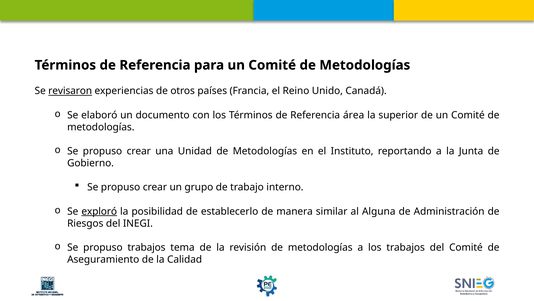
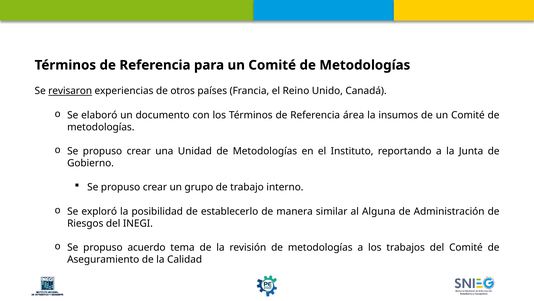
superior: superior -> insumos
exploró underline: present -> none
propuso trabajos: trabajos -> acuerdo
